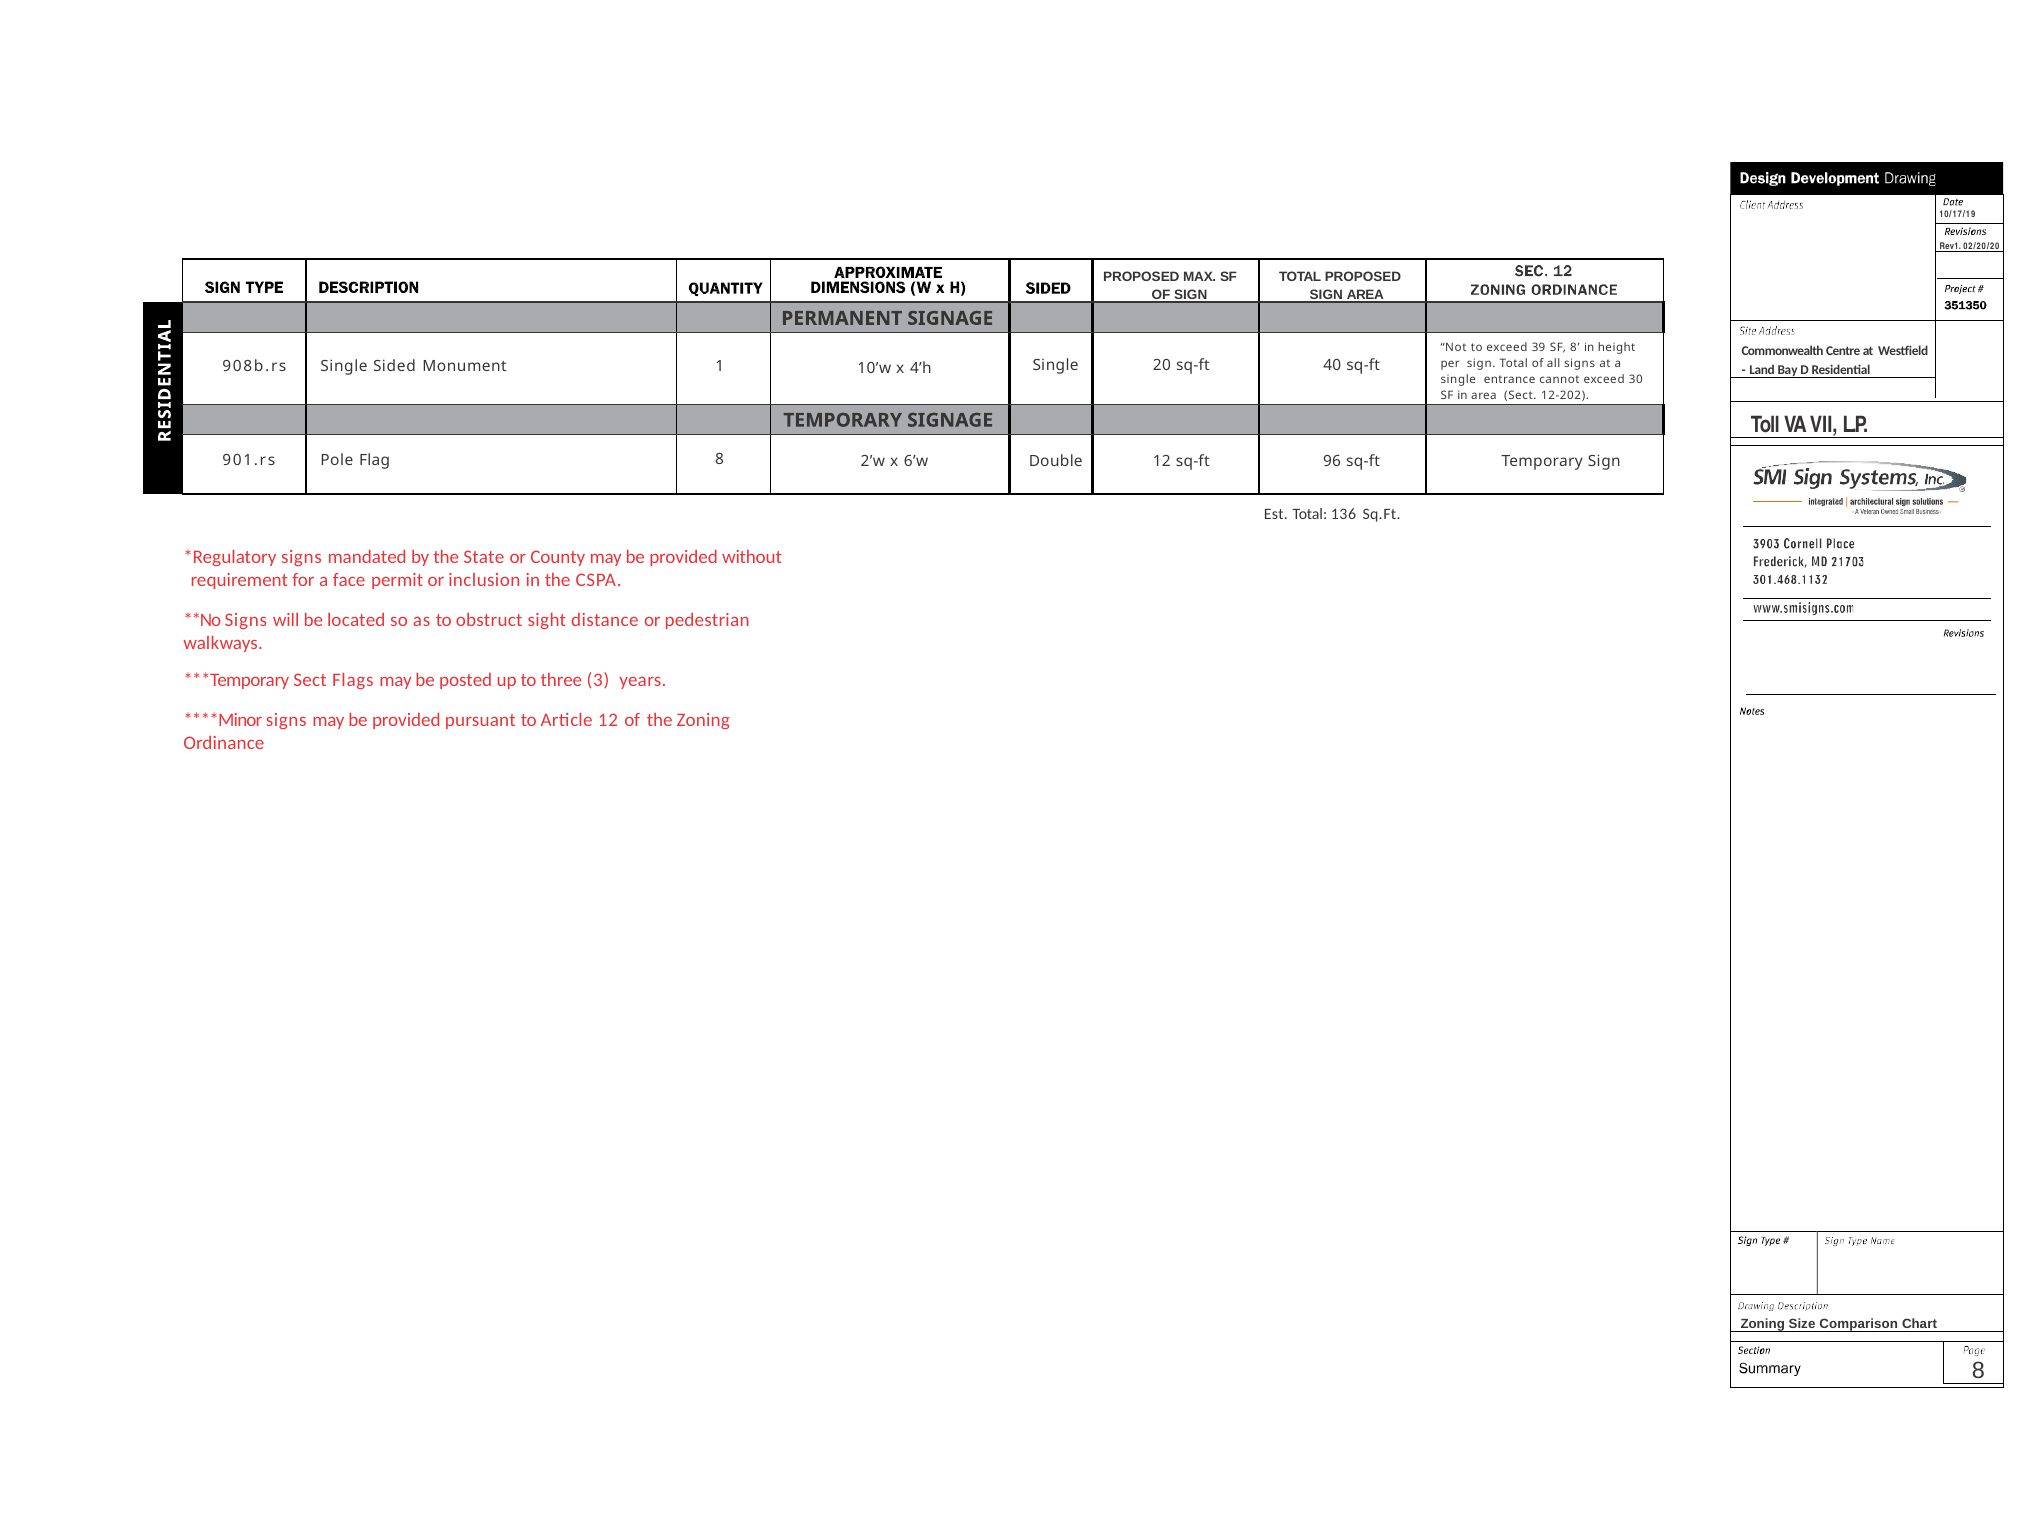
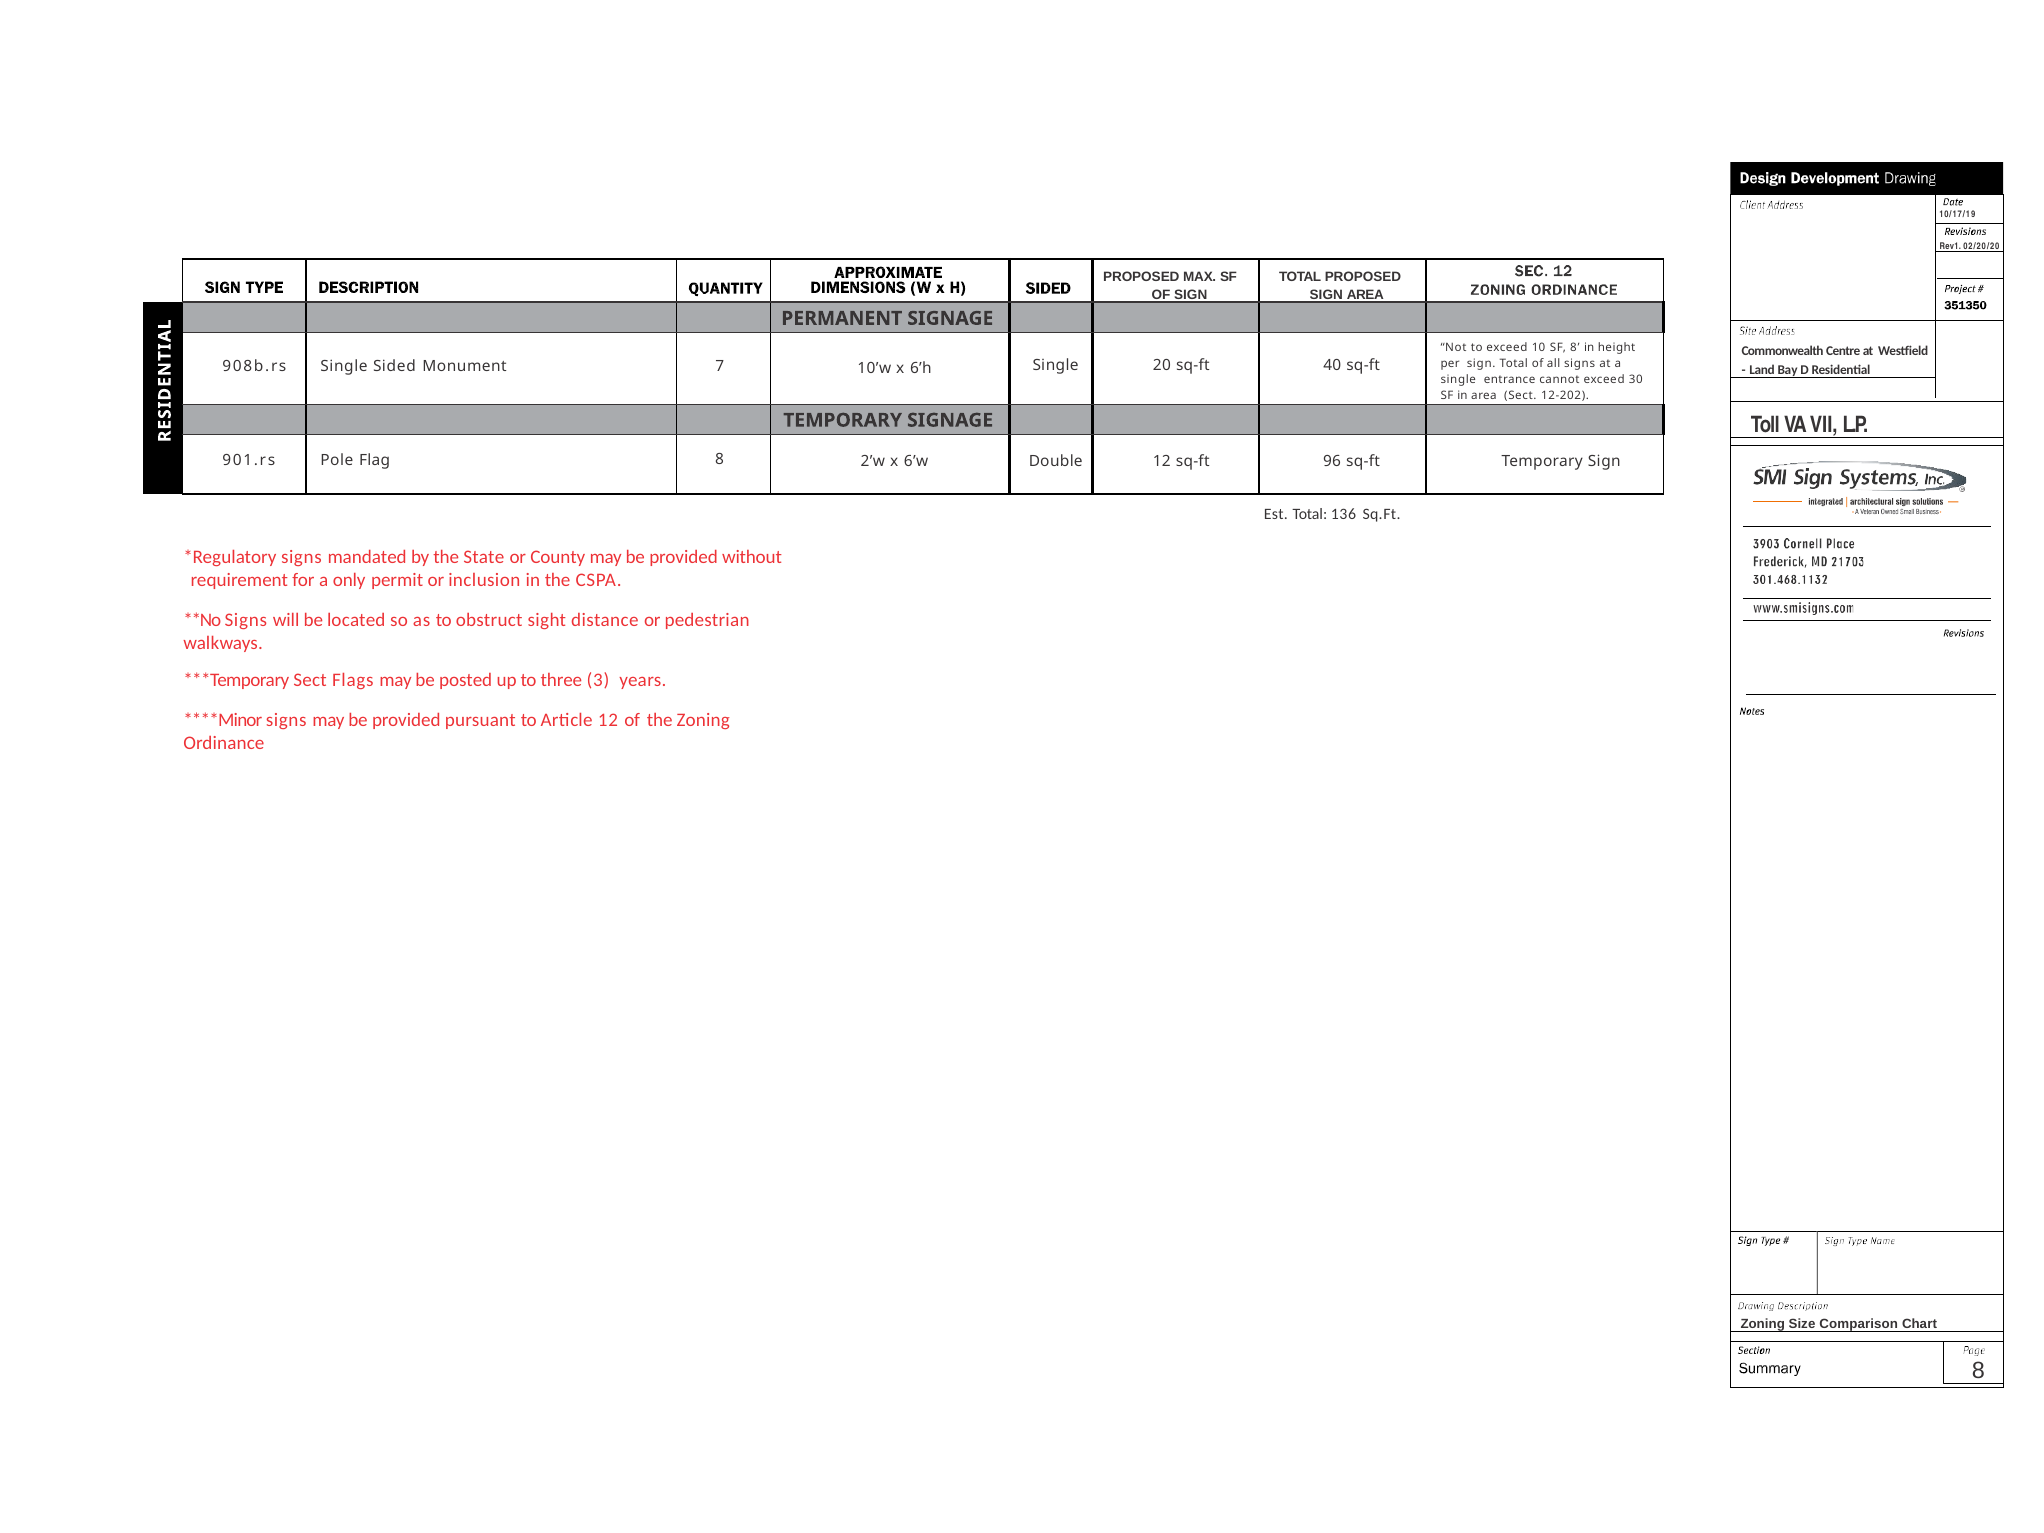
39: 39 -> 10
1: 1 -> 7
4’h: 4’h -> 6’h
face: face -> only
